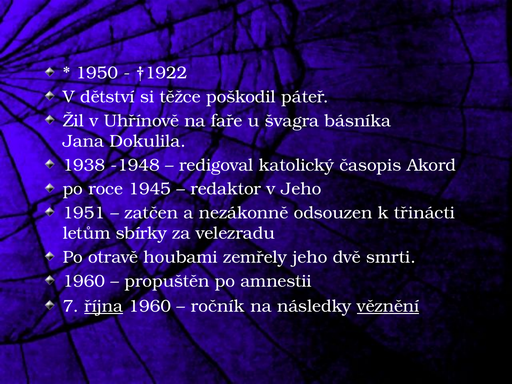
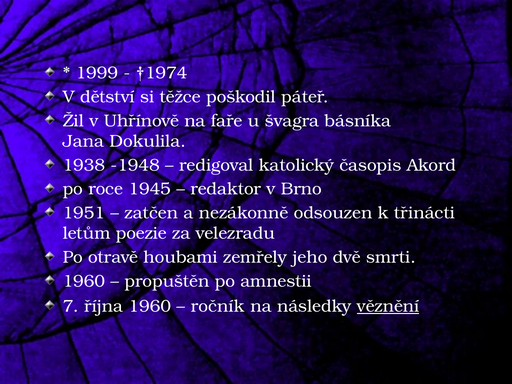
1950: 1950 -> 1999
†1922: †1922 -> †1974
v Jeho: Jeho -> Brno
sbírky: sbírky -> poezie
října underline: present -> none
